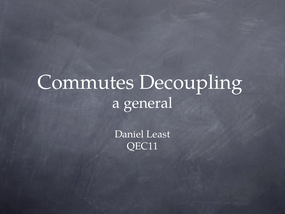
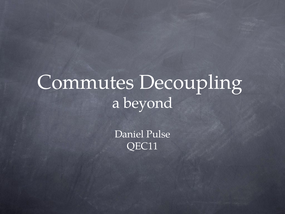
general: general -> beyond
Least: Least -> Pulse
